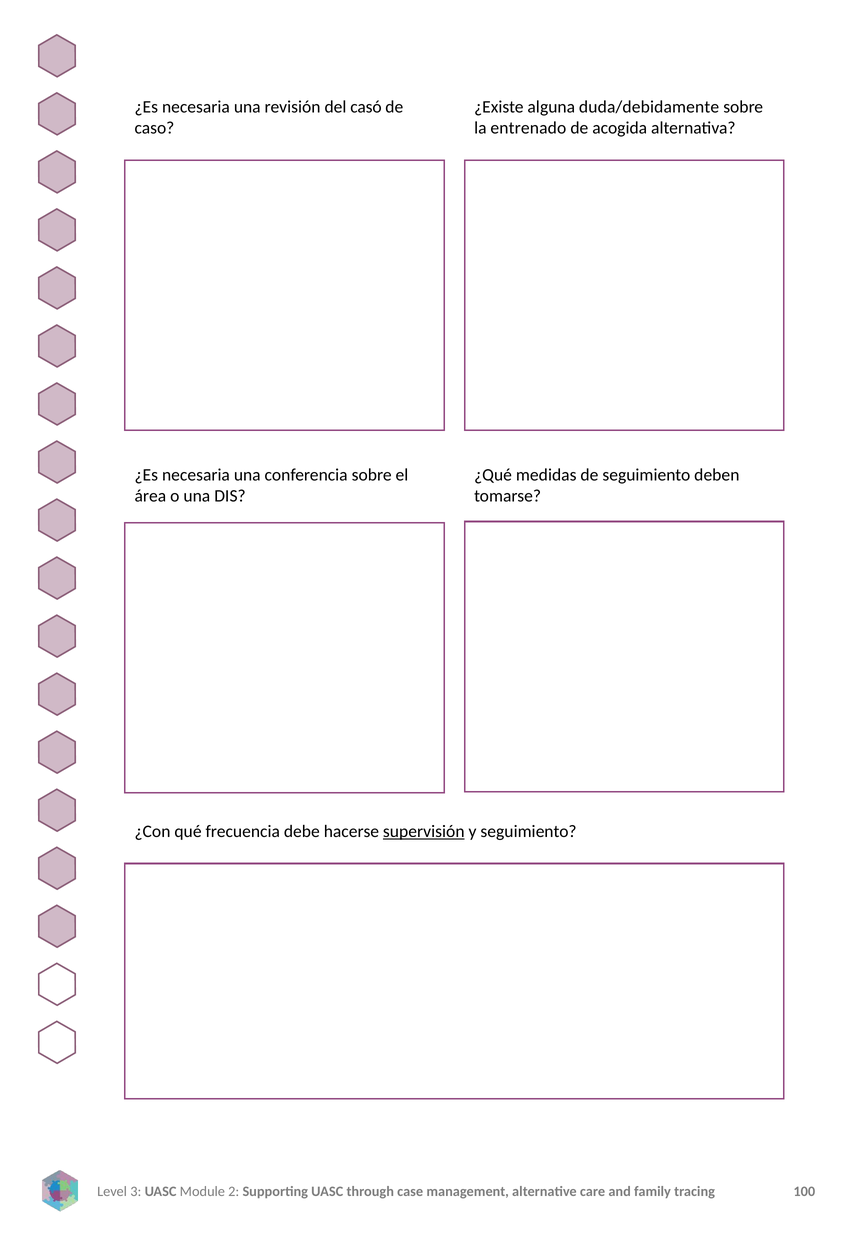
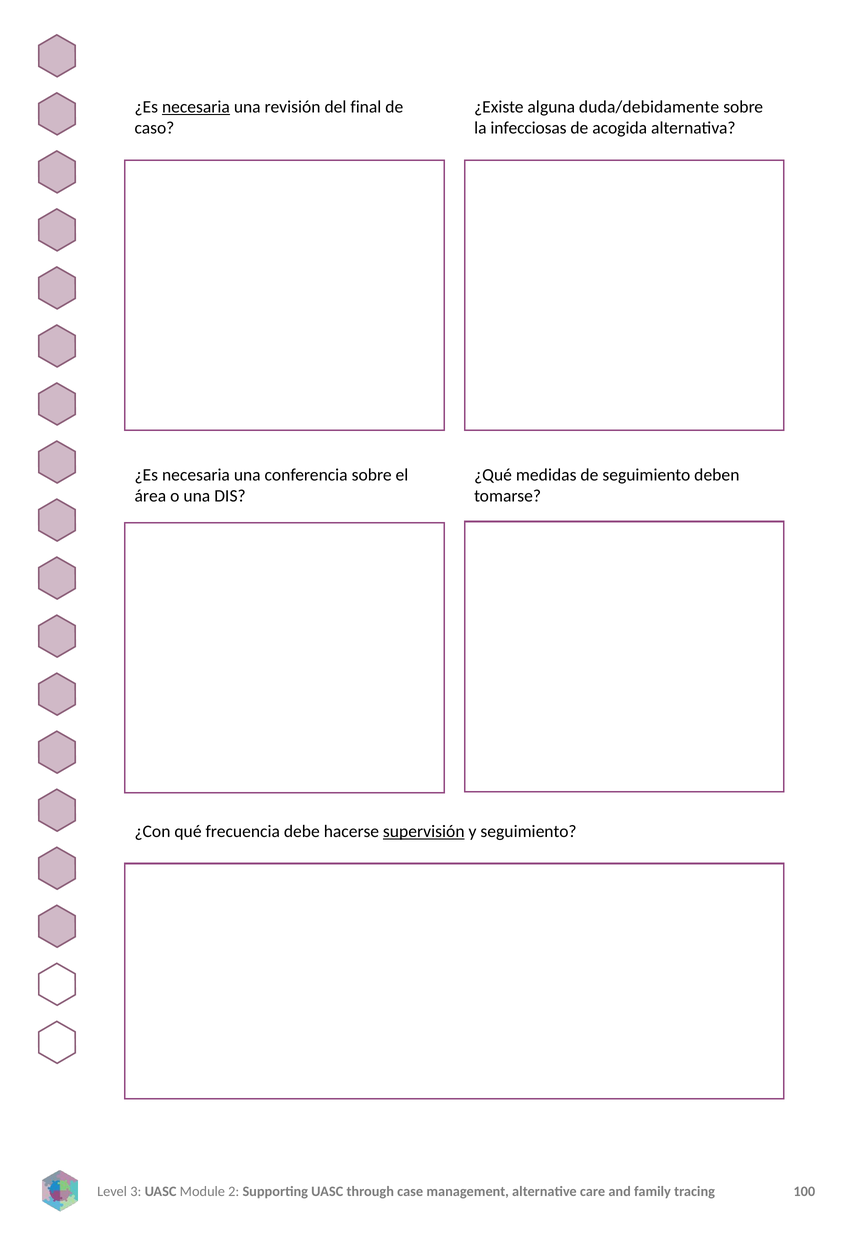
necesaria at (196, 107) underline: none -> present
casó: casó -> final
entrenado: entrenado -> infecciosas
